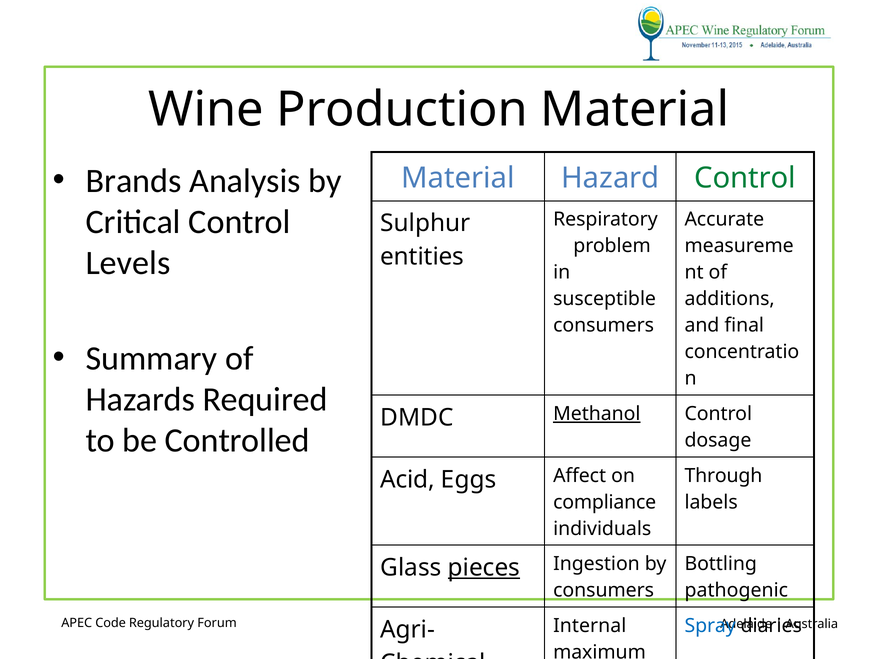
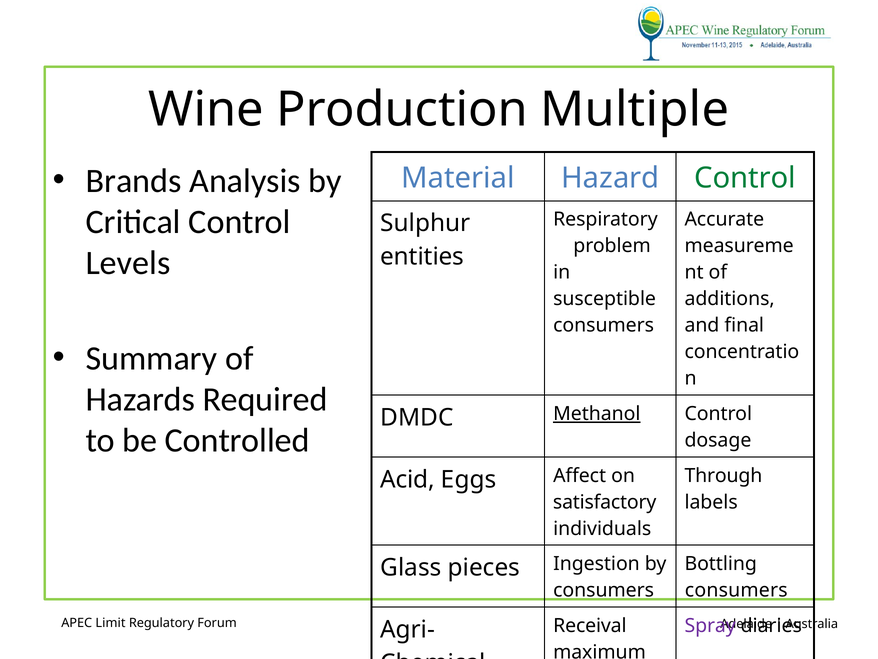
Production Material: Material -> Multiple
compliance: compliance -> satisfactory
pieces underline: present -> none
pathogenic at (736, 590): pathogenic -> consumers
Code at (111, 623): Code -> Limit
Internal: Internal -> Receival
Spray colour: blue -> purple
